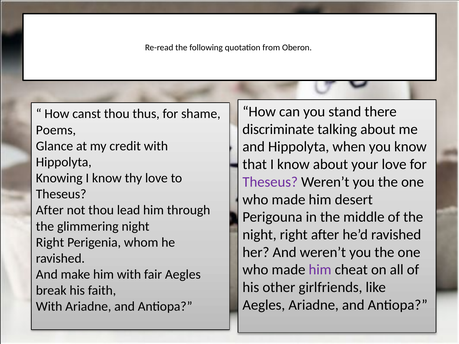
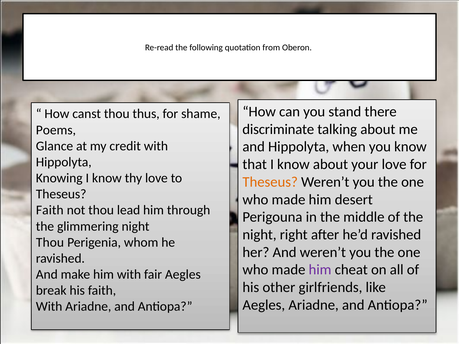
Theseus at (270, 182) colour: purple -> orange
After at (50, 210): After -> Faith
Right at (50, 243): Right -> Thou
